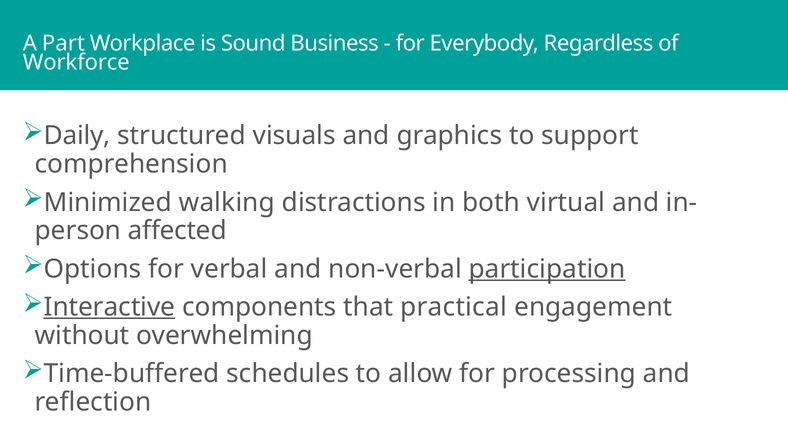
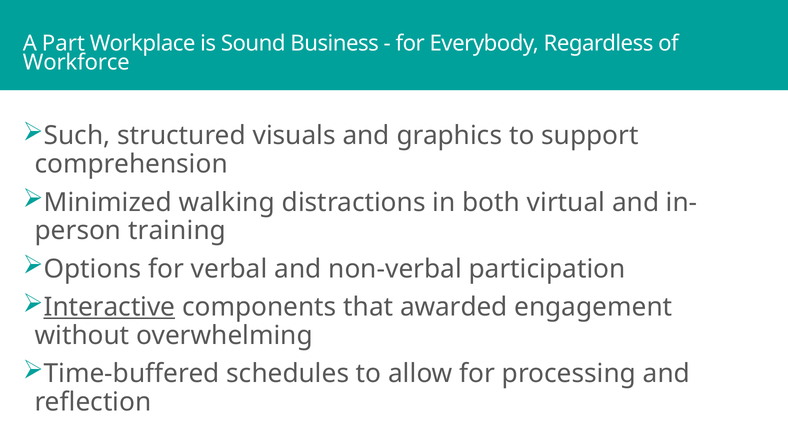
Daily: Daily -> Such
affected: affected -> training
participation underline: present -> none
practical: practical -> awarded
